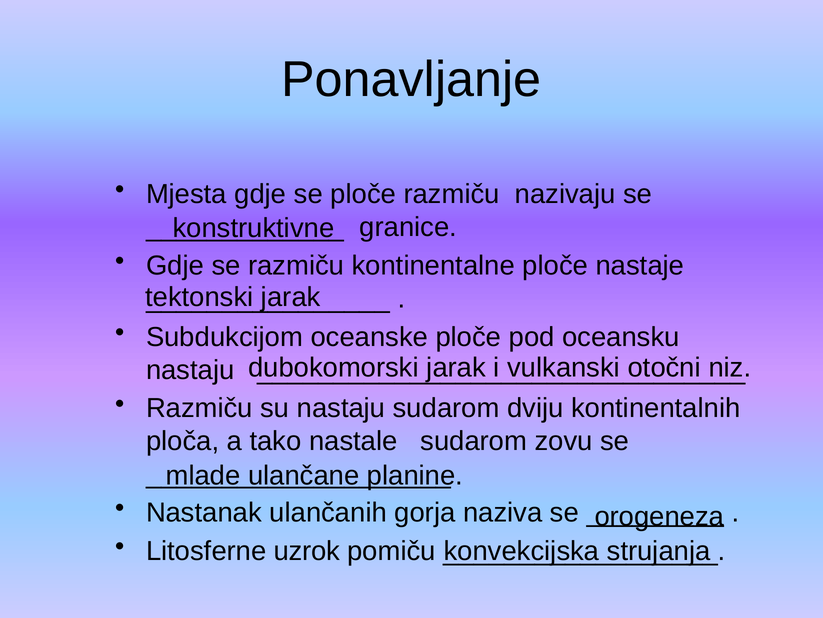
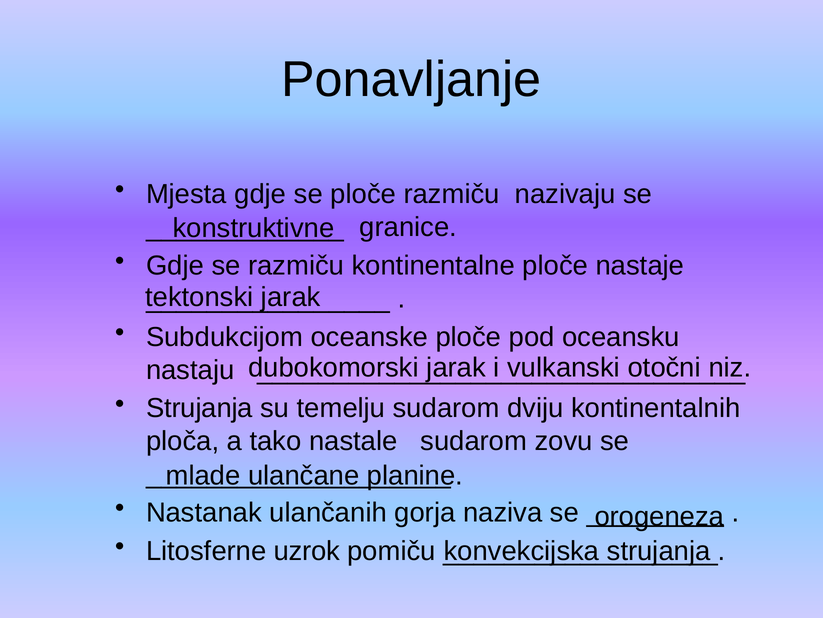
Razmiču at (199, 408): Razmiču -> Strujanja
su nastaju: nastaju -> temelju
